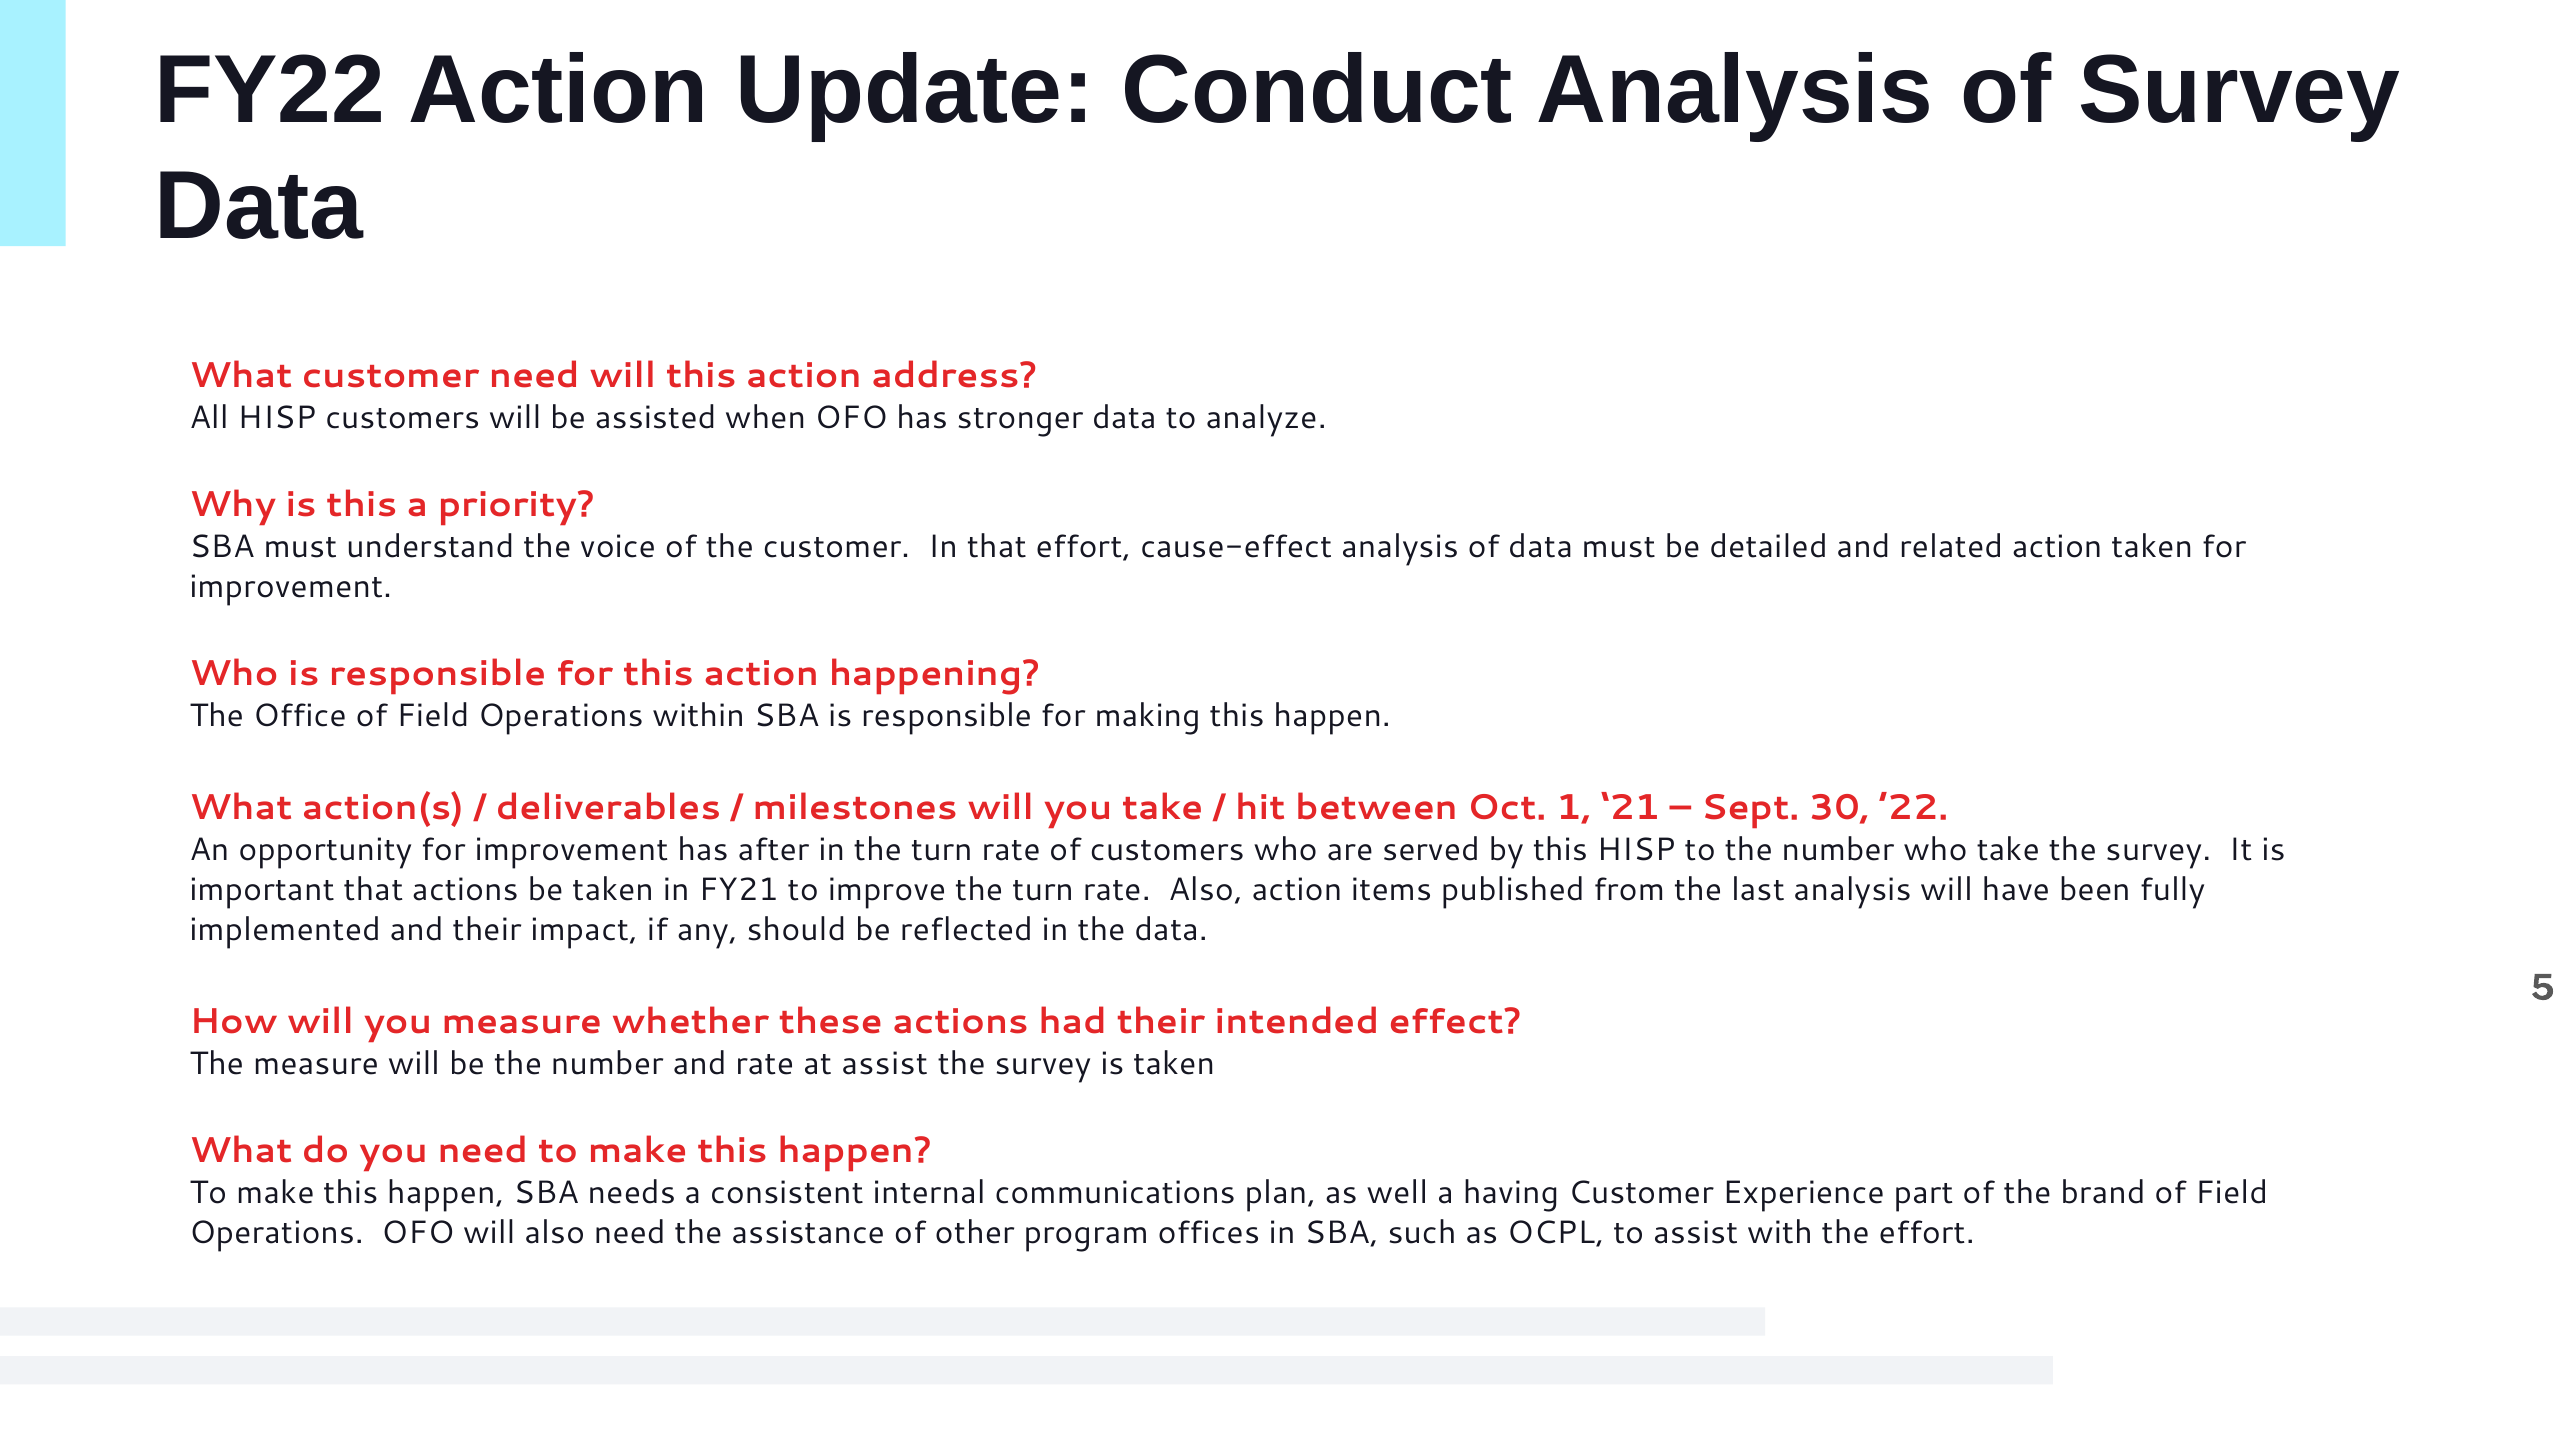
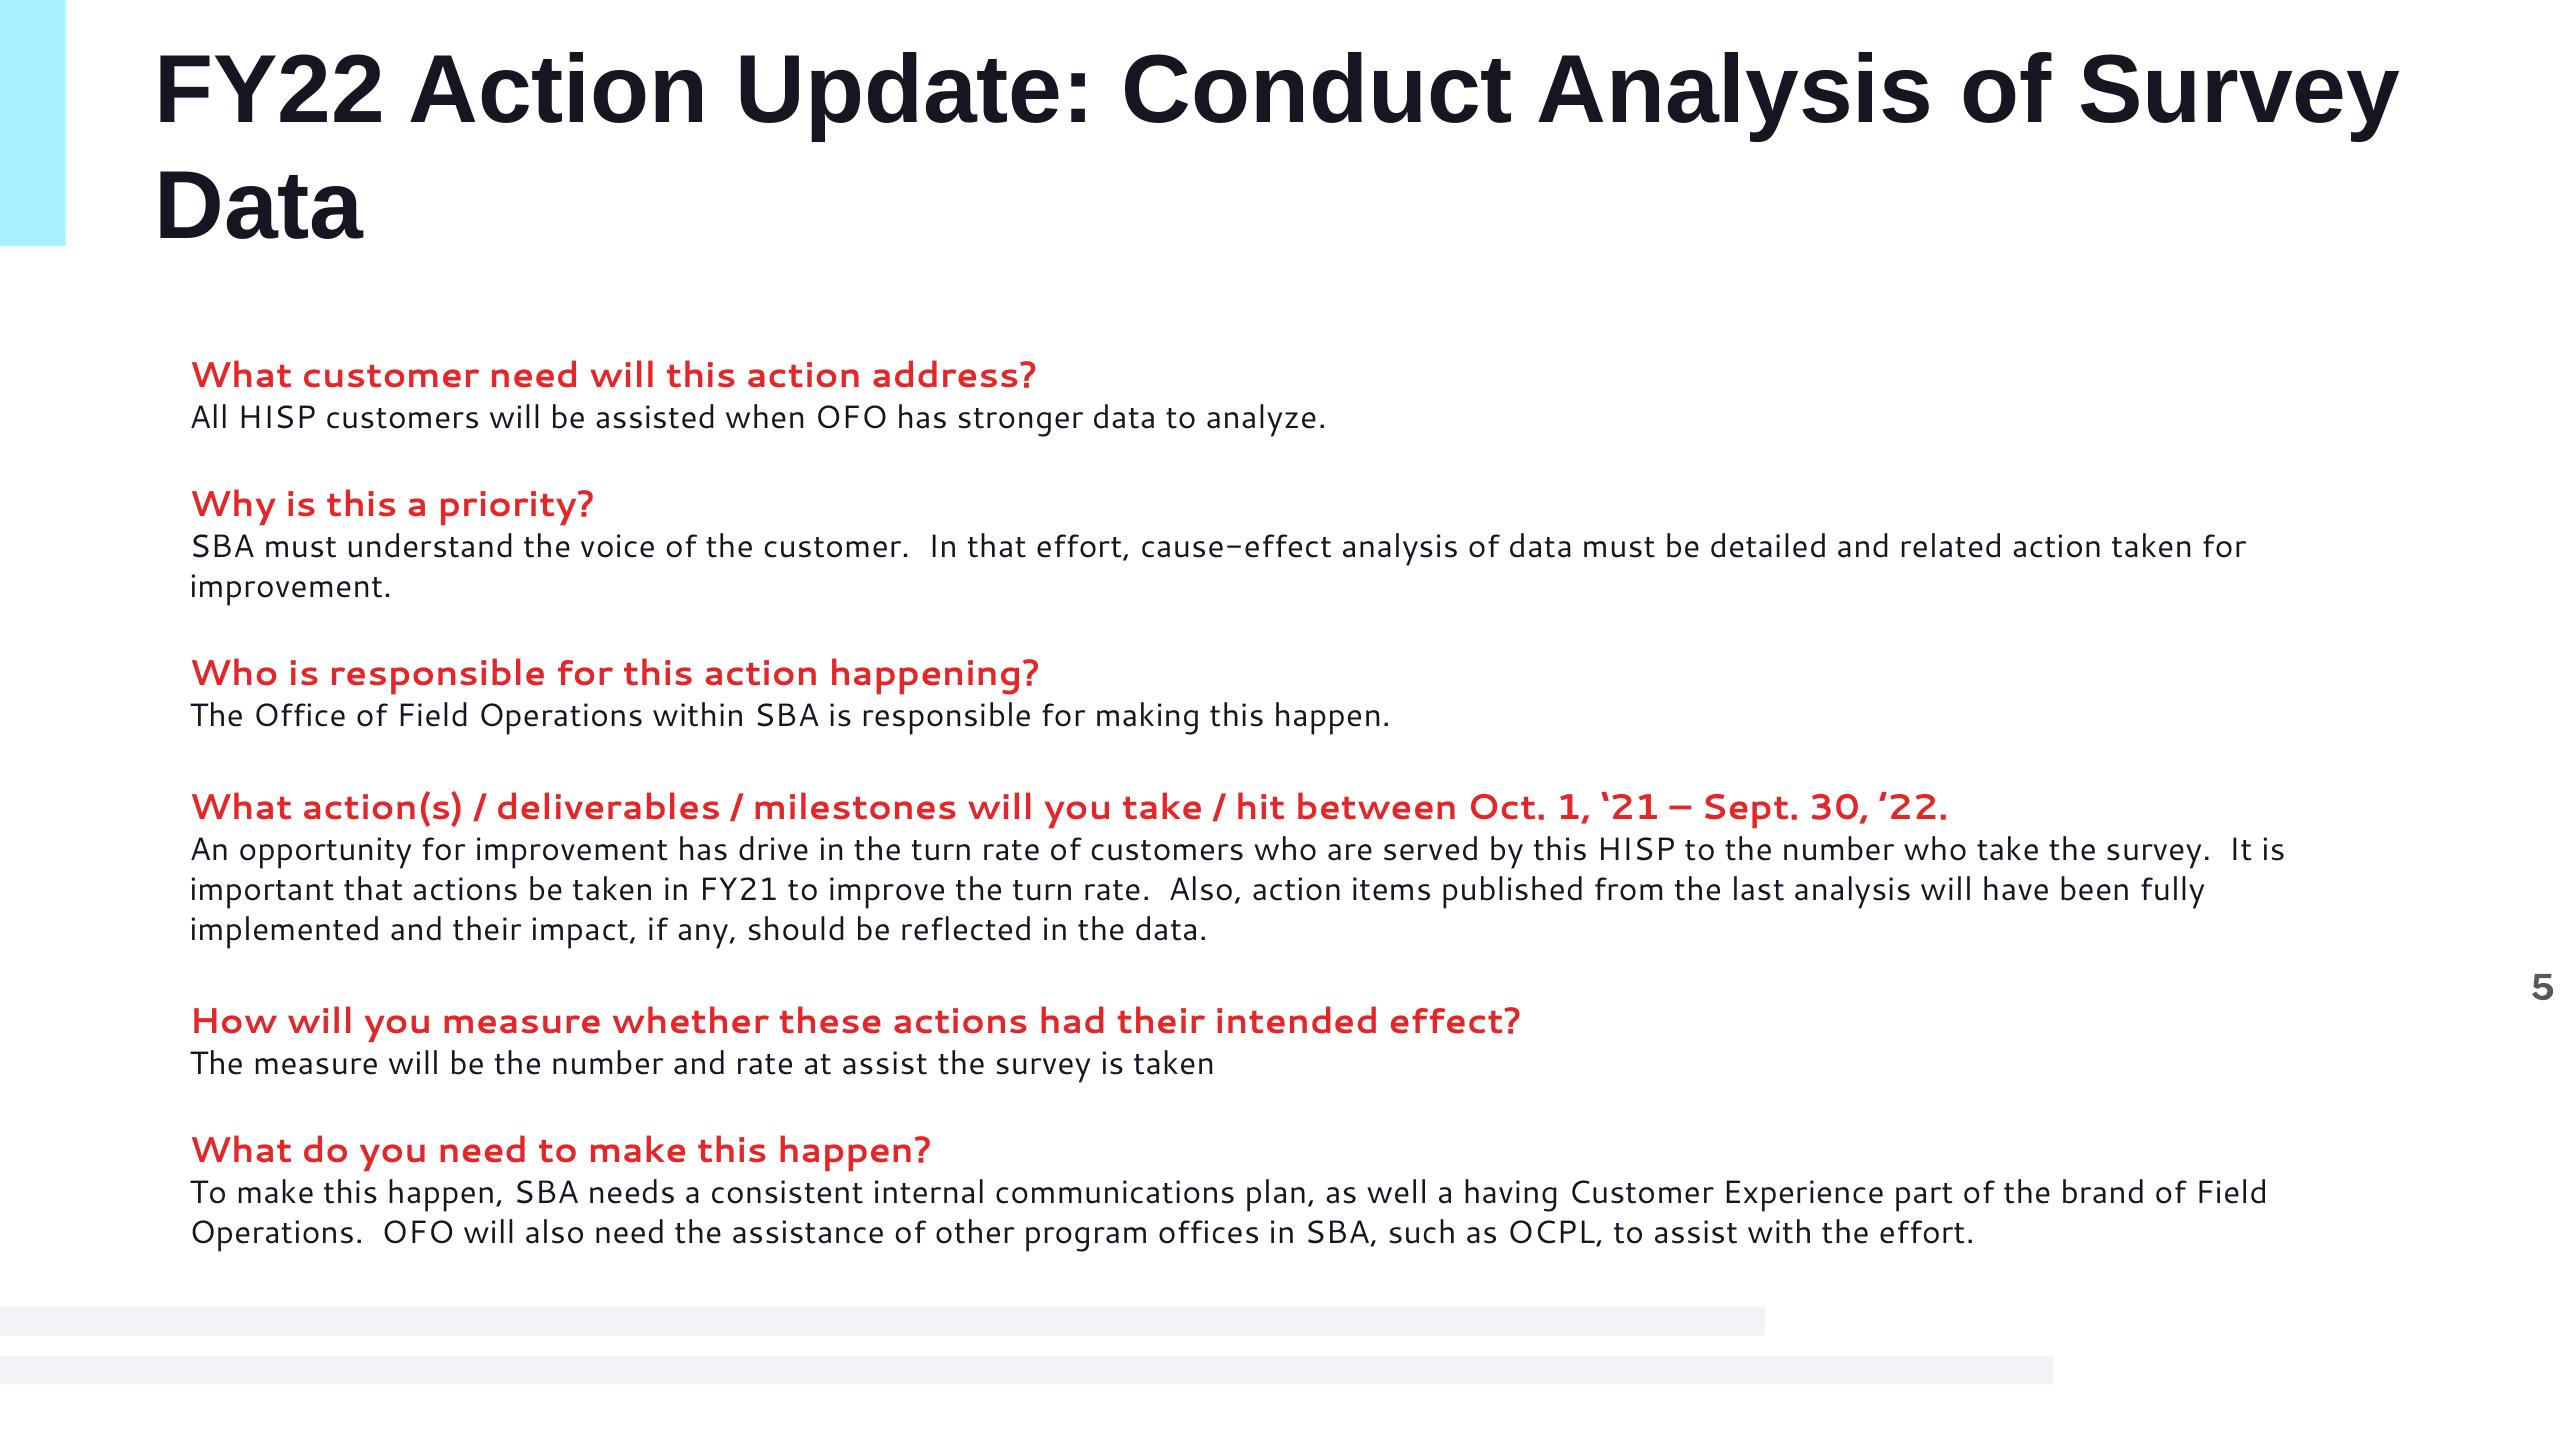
after: after -> drive
